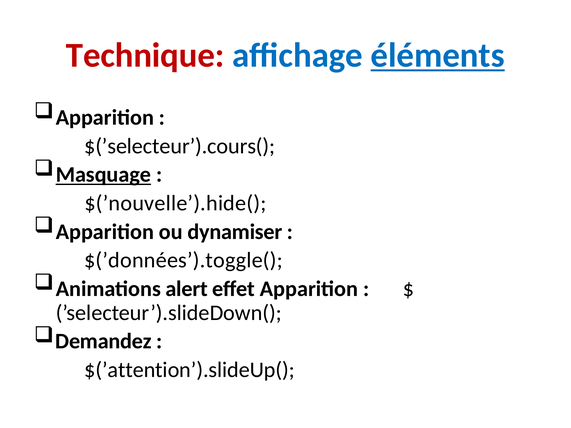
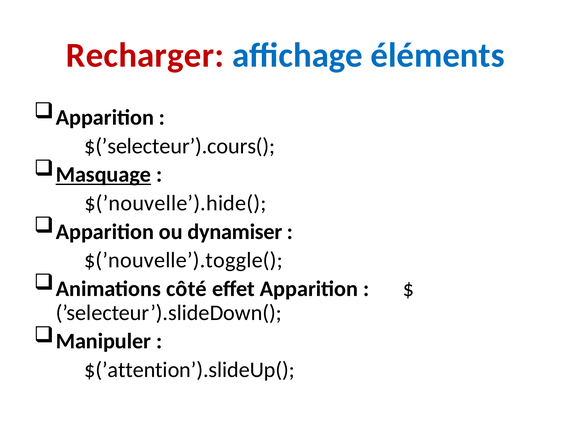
Technique: Technique -> Recharger
éléments underline: present -> none
$(’données’).toggle(: $(’données’).toggle( -> $(’nouvelle’).toggle(
alert: alert -> côté
Demandez: Demandez -> Manipuler
